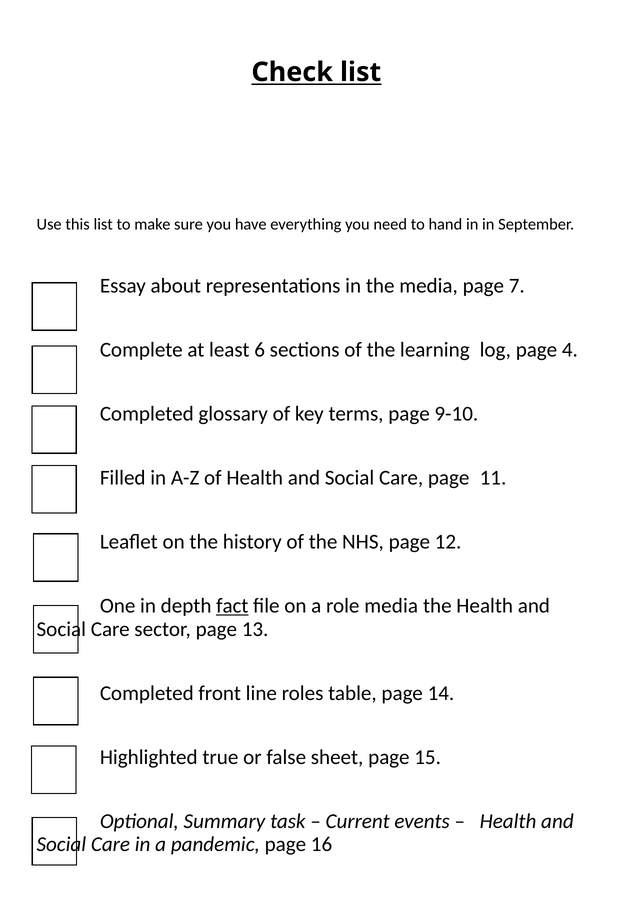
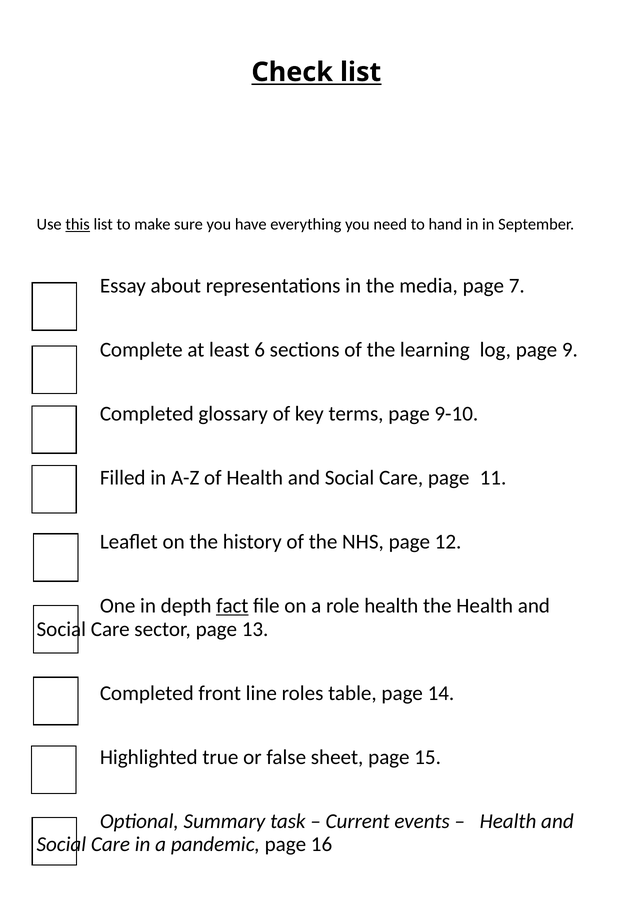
this underline: none -> present
4: 4 -> 9
role media: media -> health
